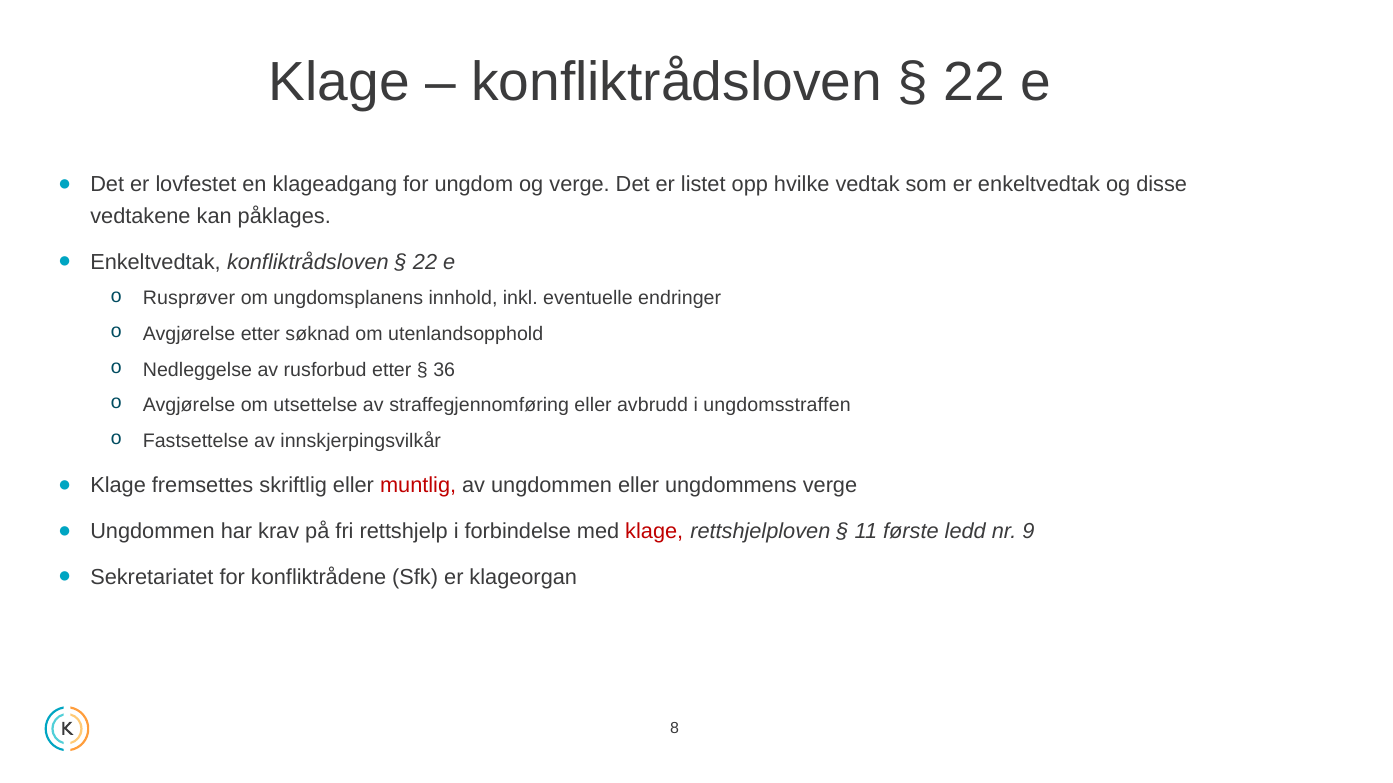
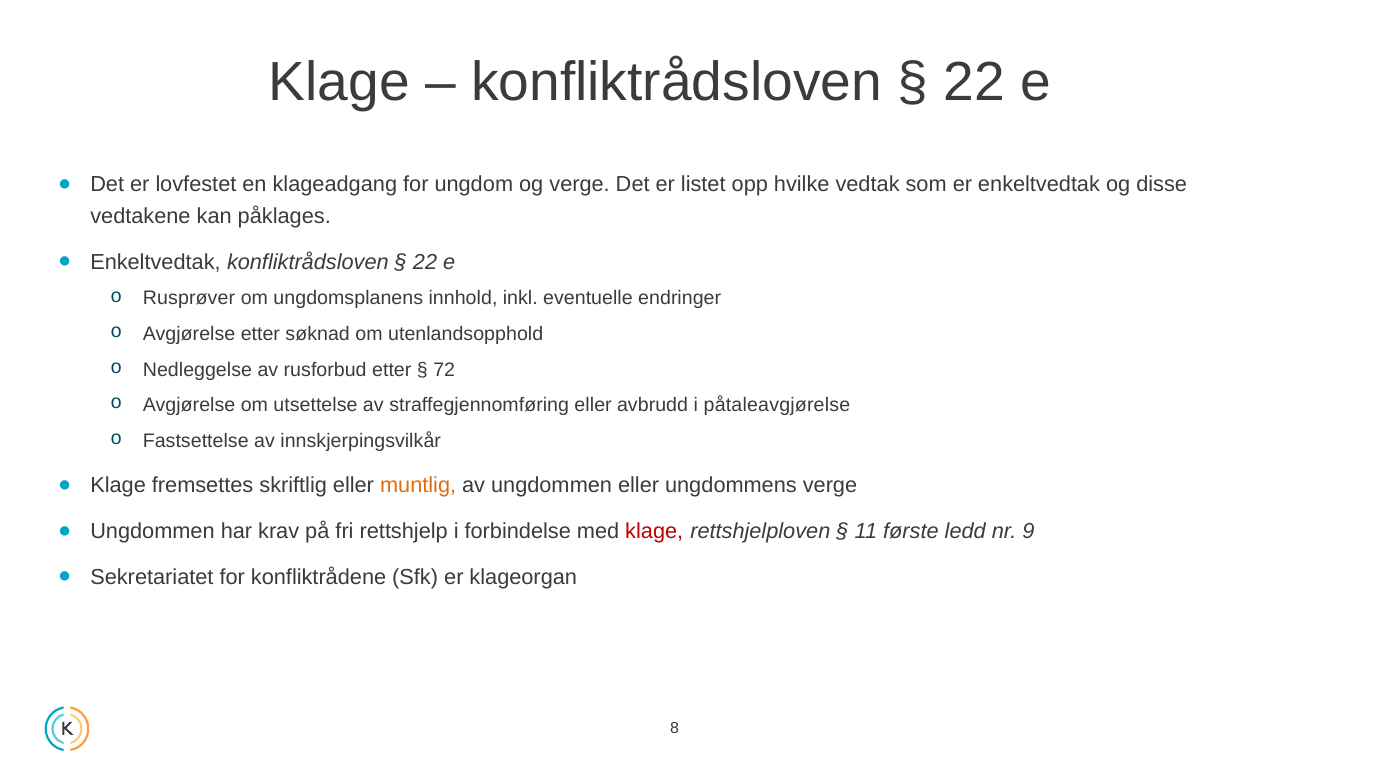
36: 36 -> 72
ungdomsstraffen: ungdomsstraffen -> påtaleavgjørelse
muntlig colour: red -> orange
